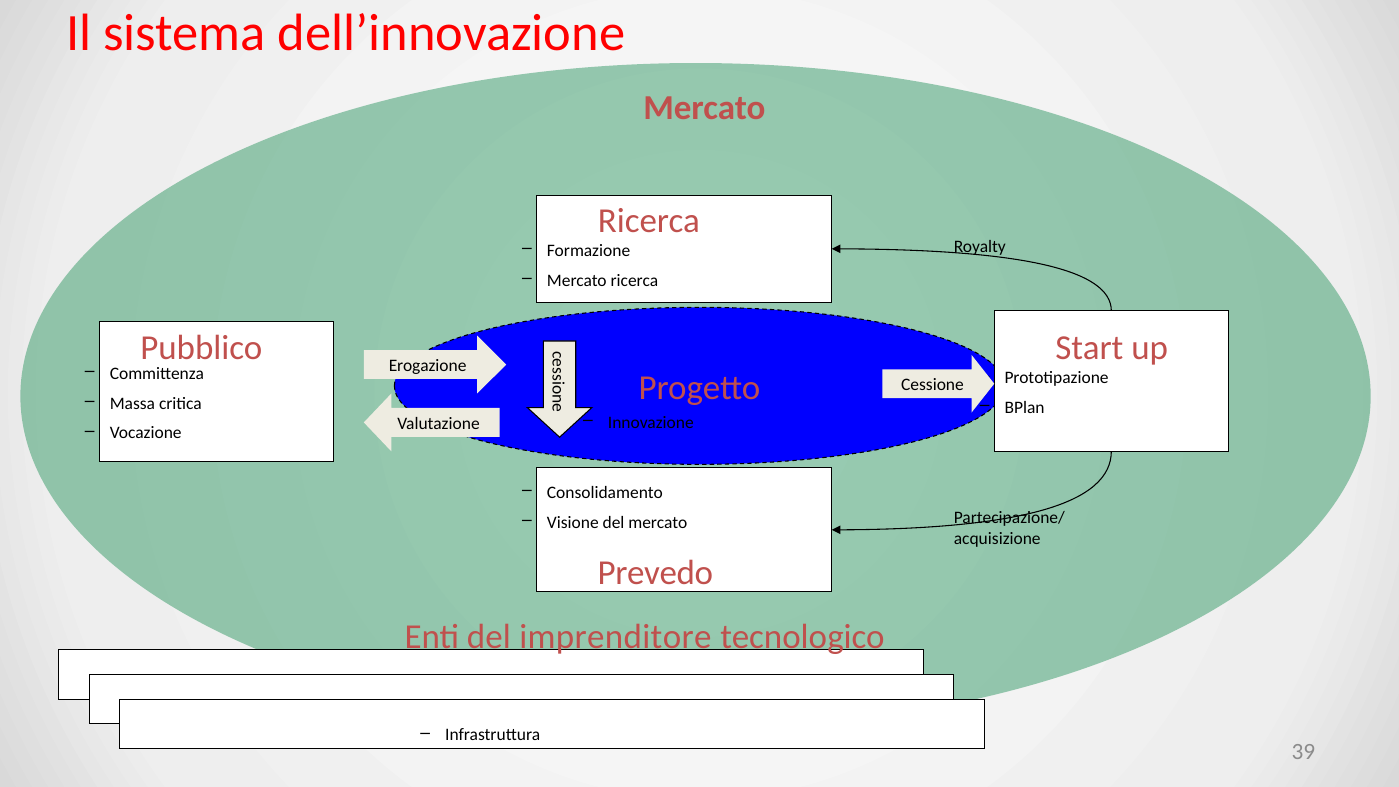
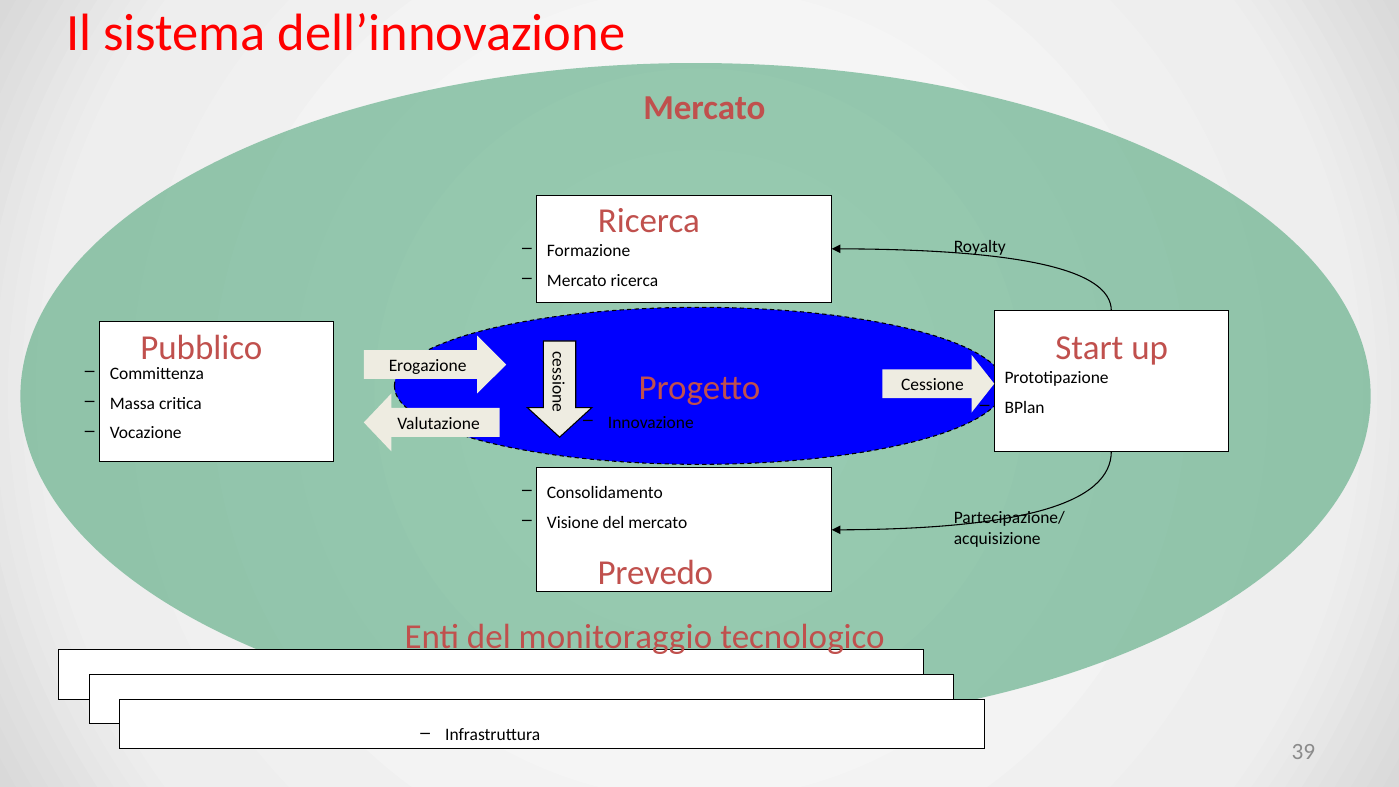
imprenditore: imprenditore -> monitoraggio
